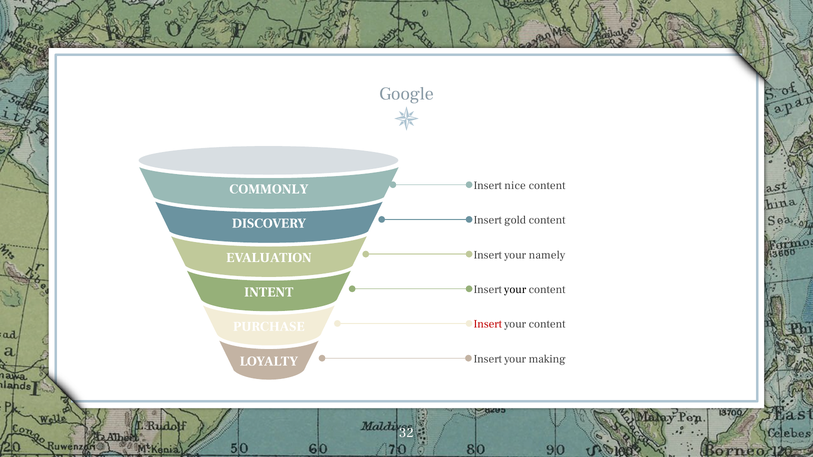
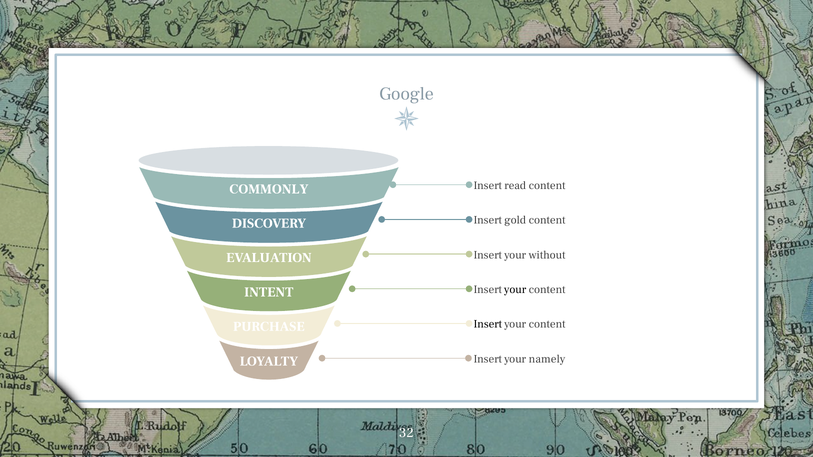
nice: nice -> read
namely: namely -> without
Insert at (488, 324) colour: red -> black
making: making -> namely
